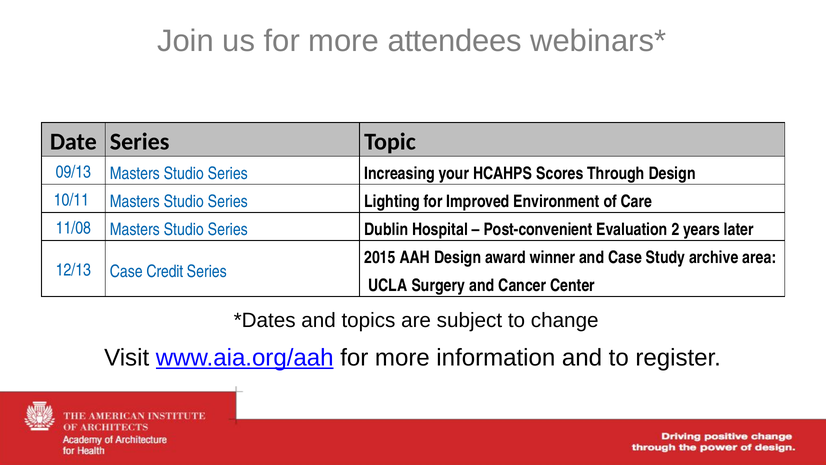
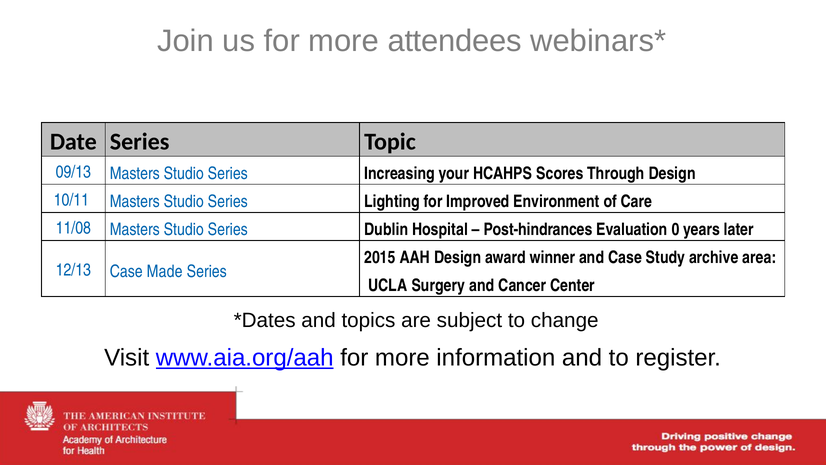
Post-convenient: Post-convenient -> Post-hindrances
2: 2 -> 0
Credit: Credit -> Made
